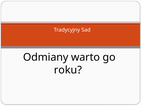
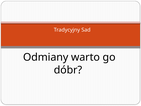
roku: roku -> dóbr
